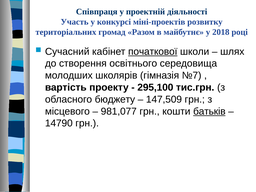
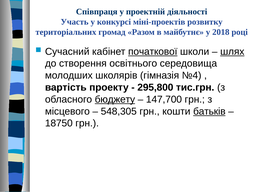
шлях underline: none -> present
№7: №7 -> №4
295,100: 295,100 -> 295,800
бюджету underline: none -> present
147,509: 147,509 -> 147,700
981,077: 981,077 -> 548,305
14790: 14790 -> 18750
